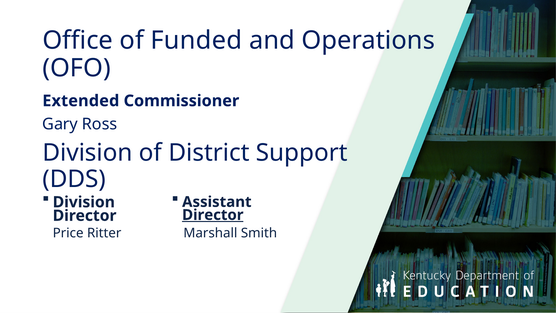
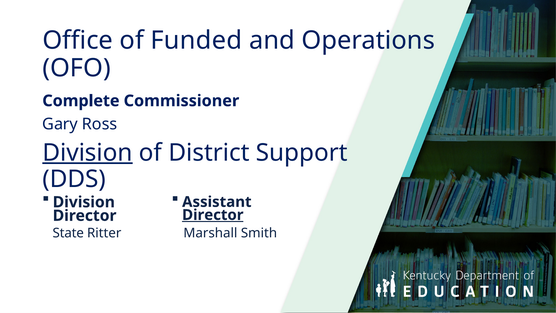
Extended: Extended -> Complete
Division at (88, 153) underline: none -> present
Price: Price -> State
